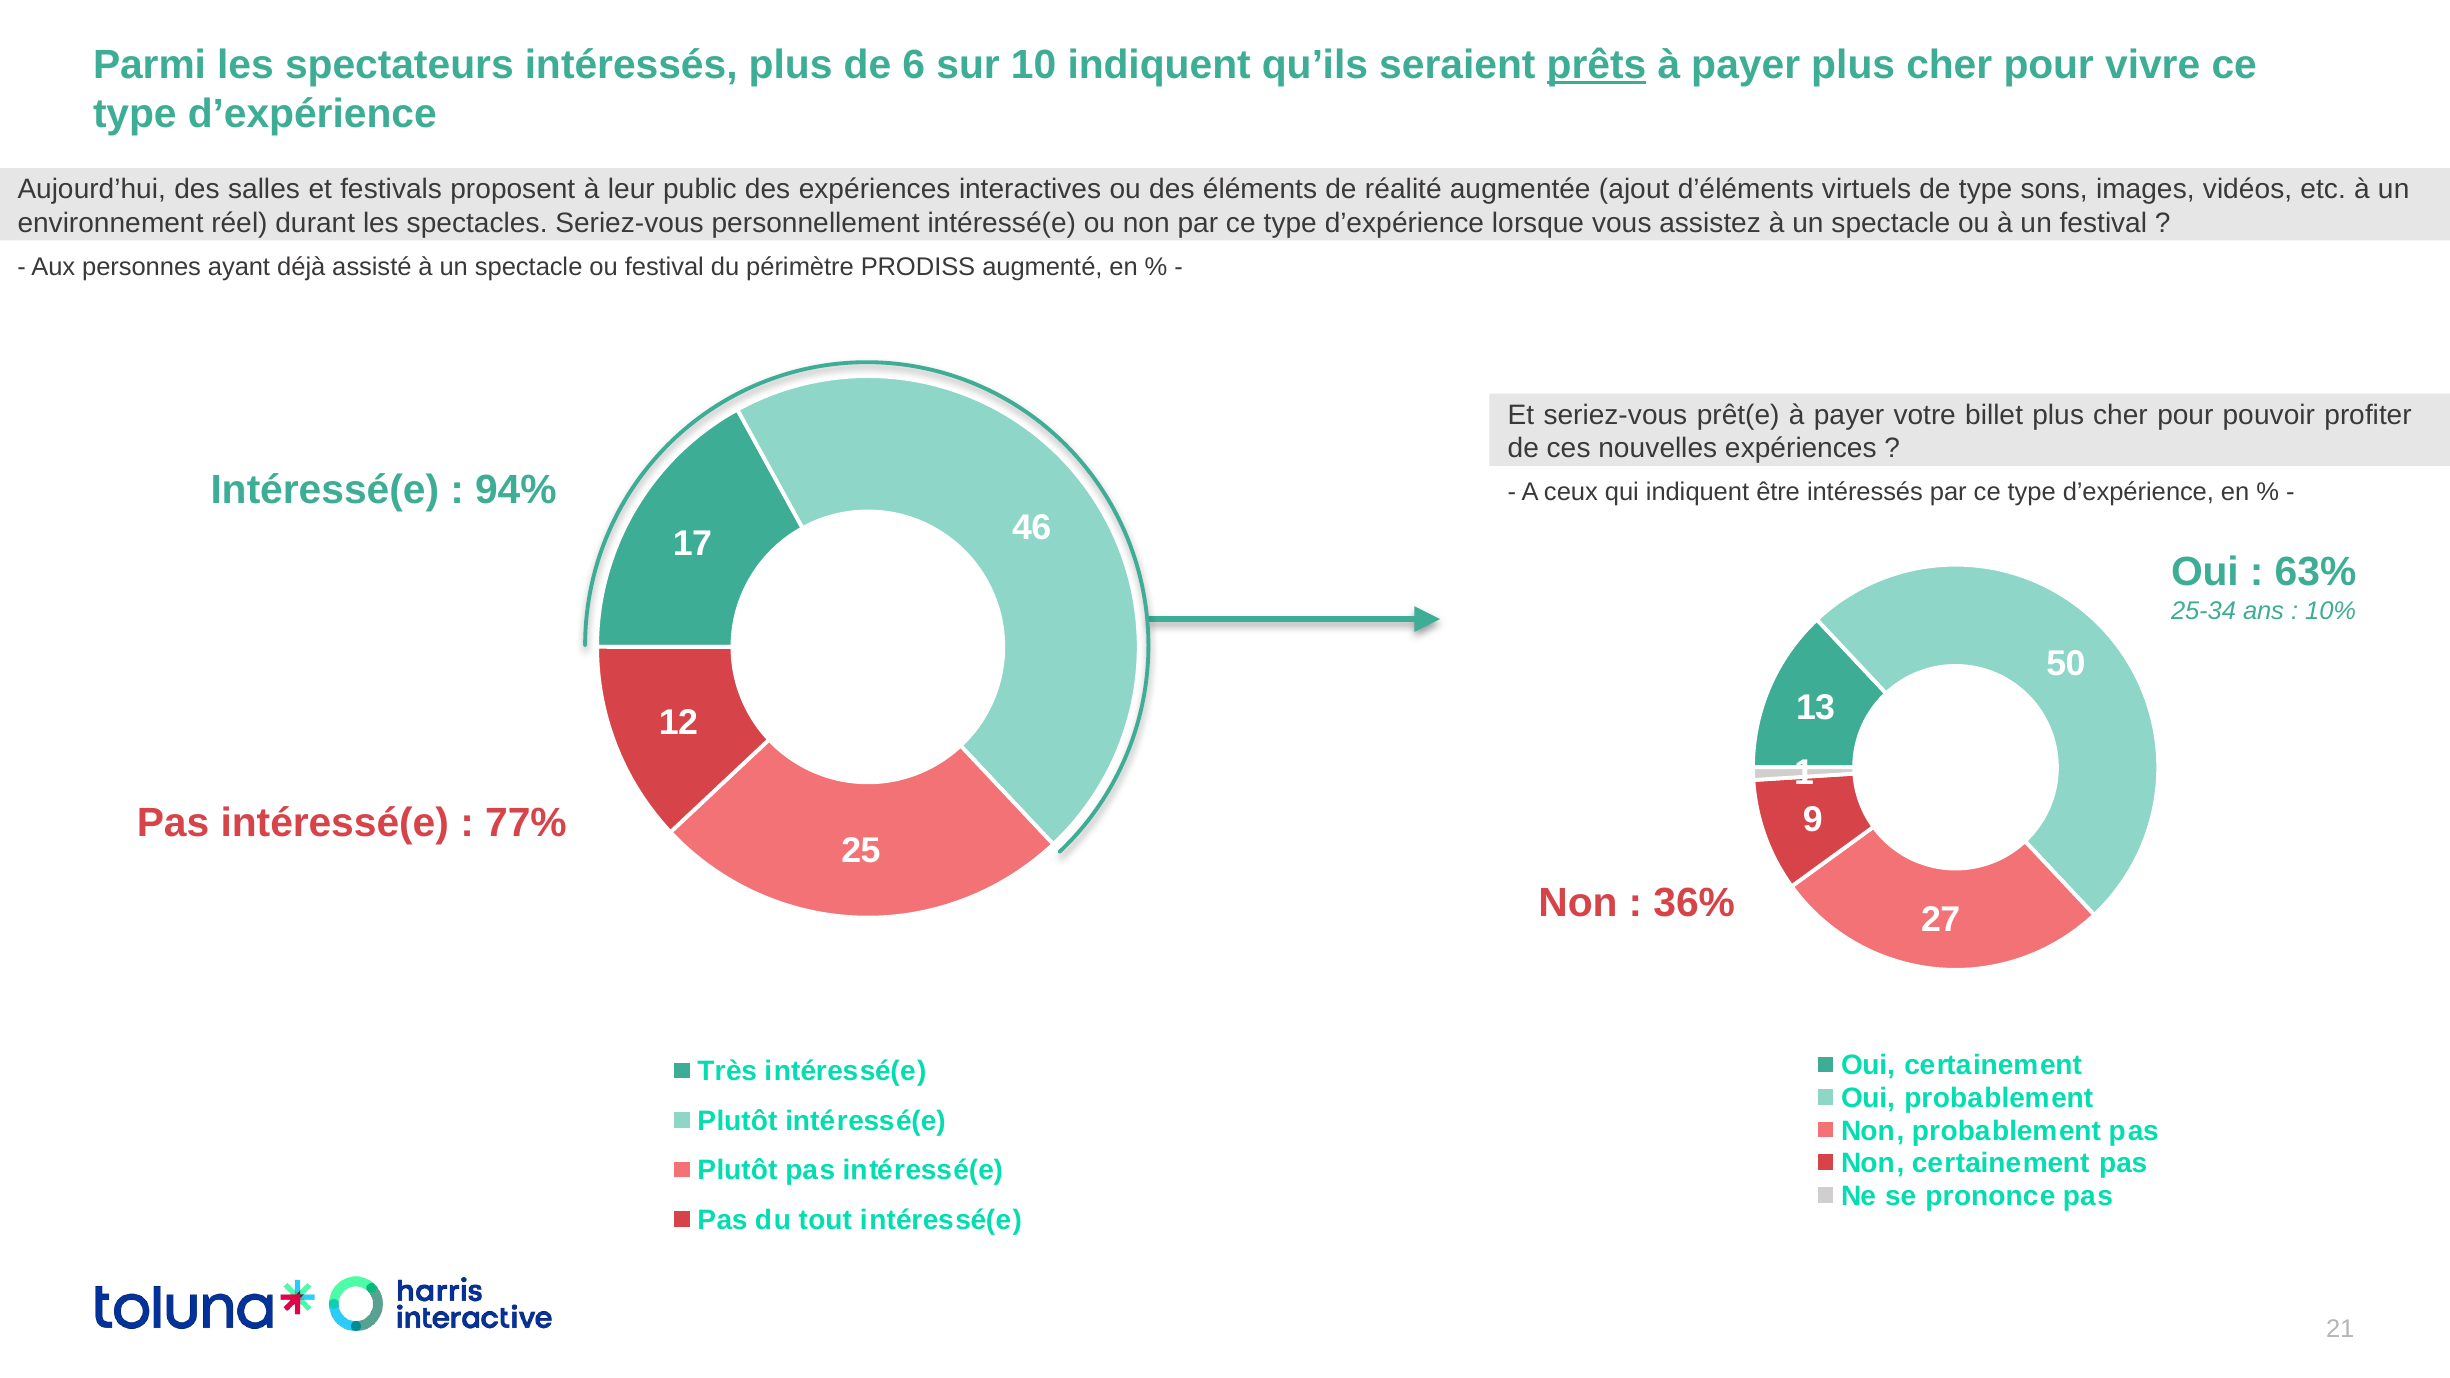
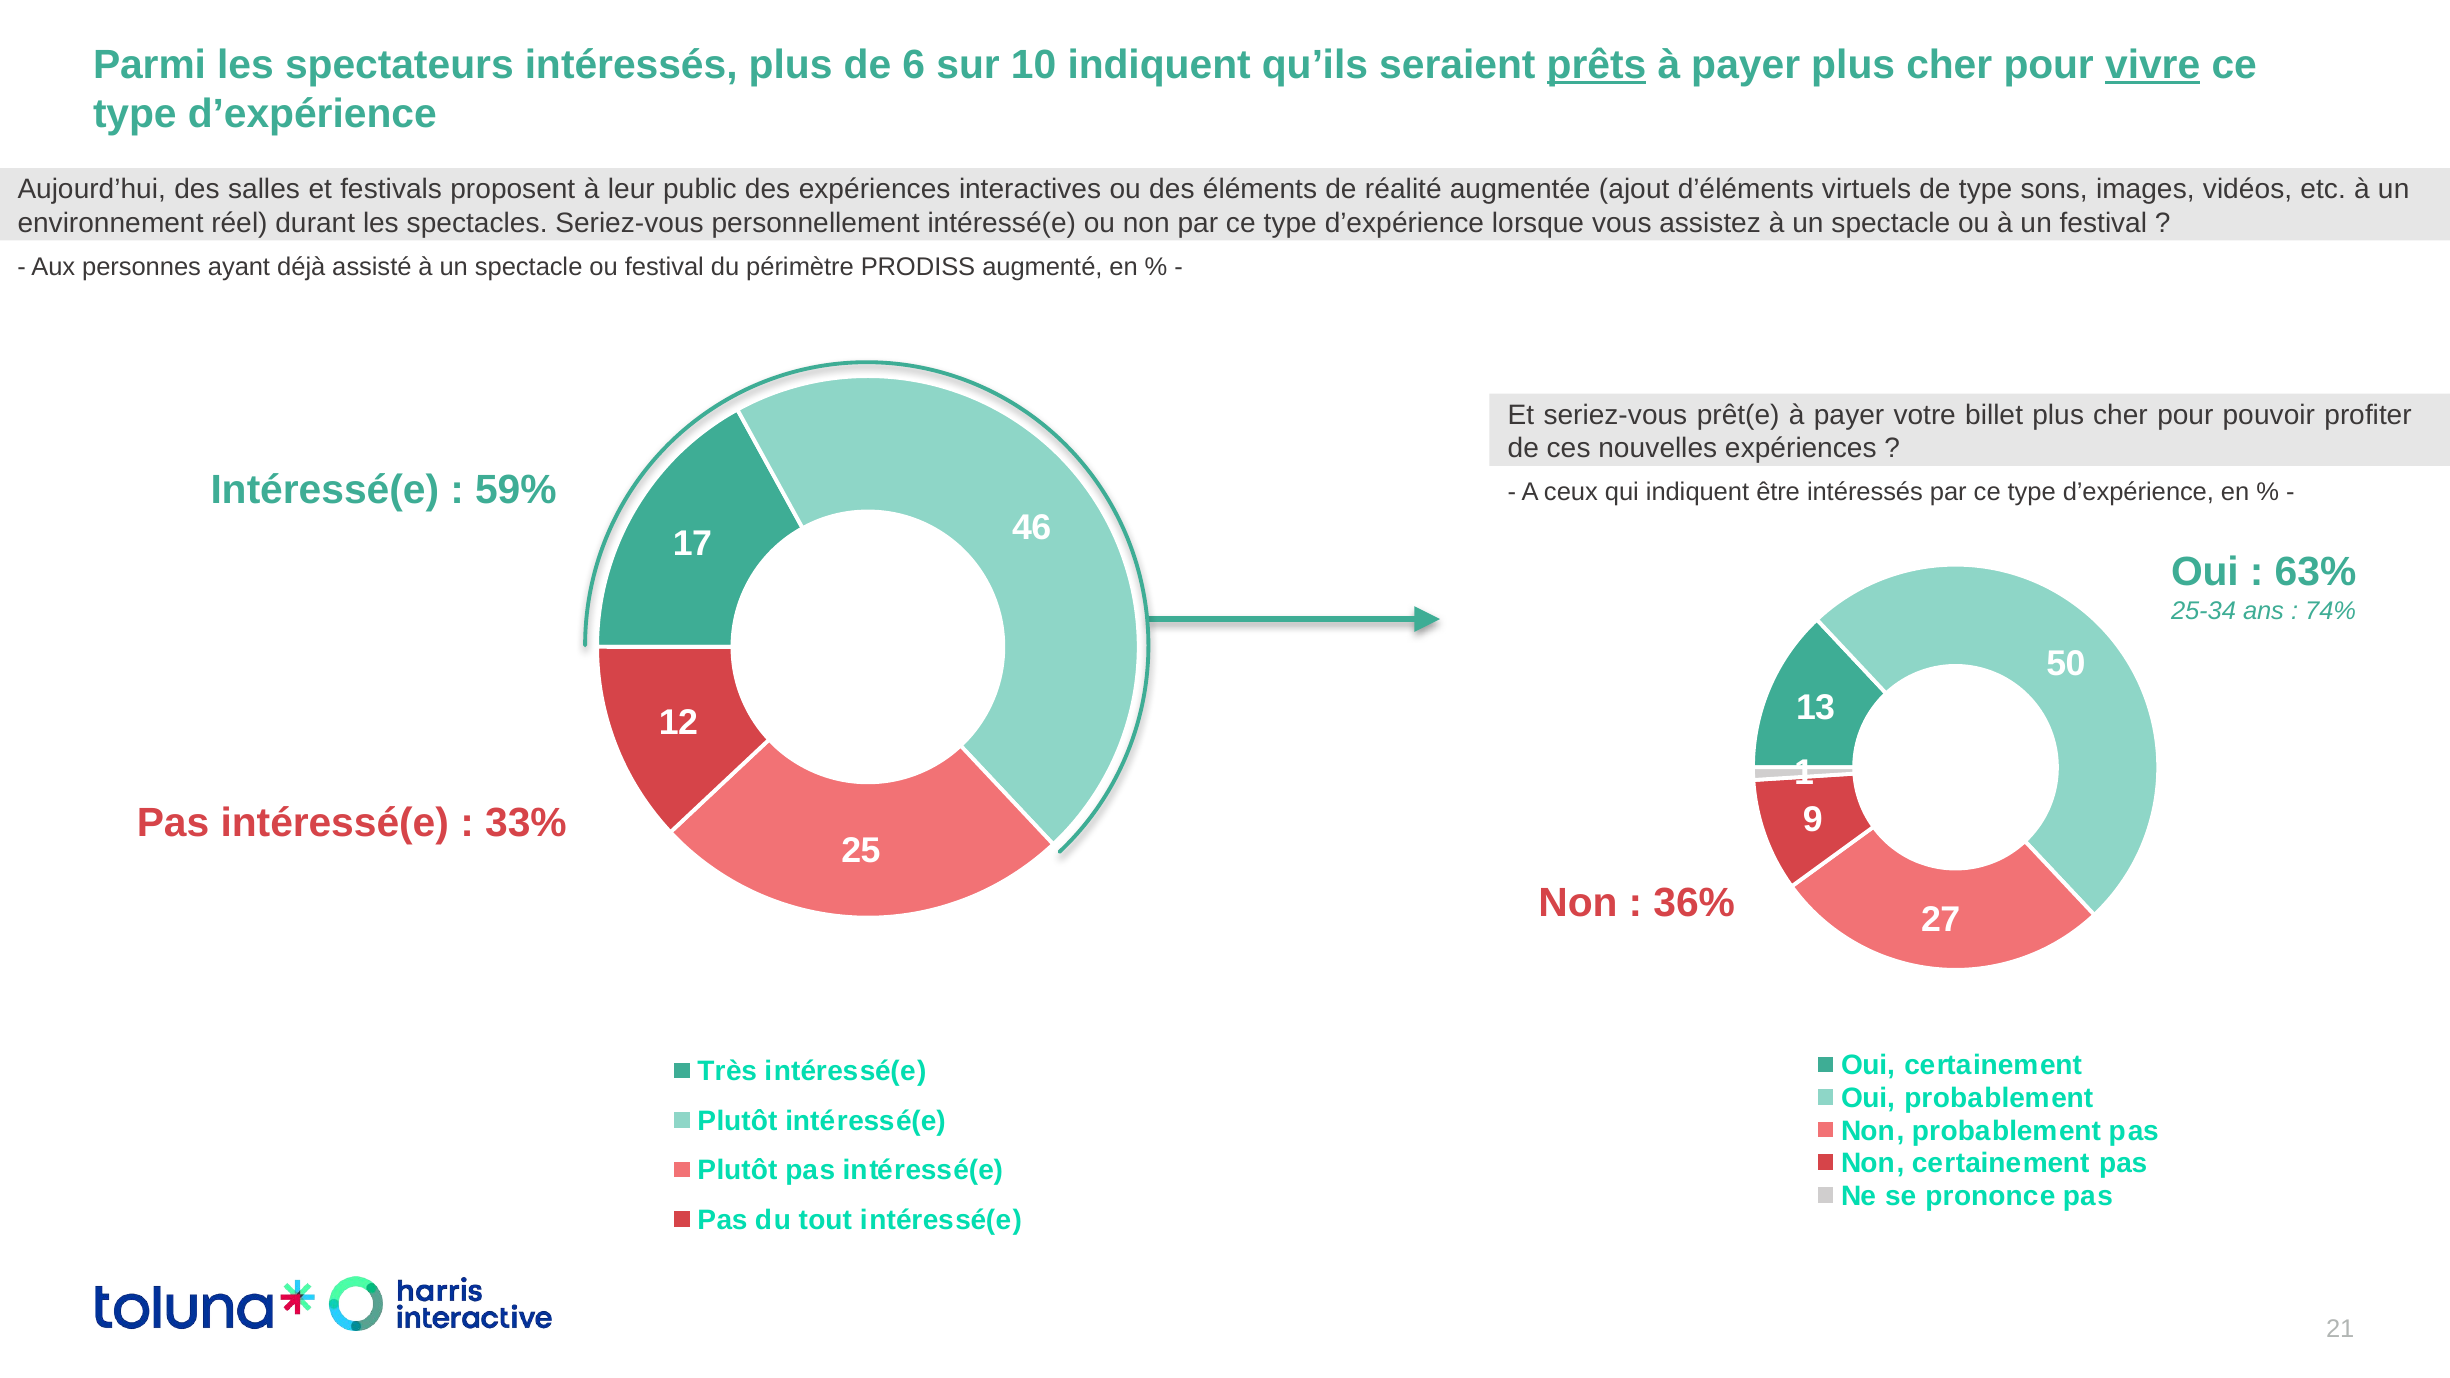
vivre underline: none -> present
94%: 94% -> 59%
10%: 10% -> 74%
77%: 77% -> 33%
